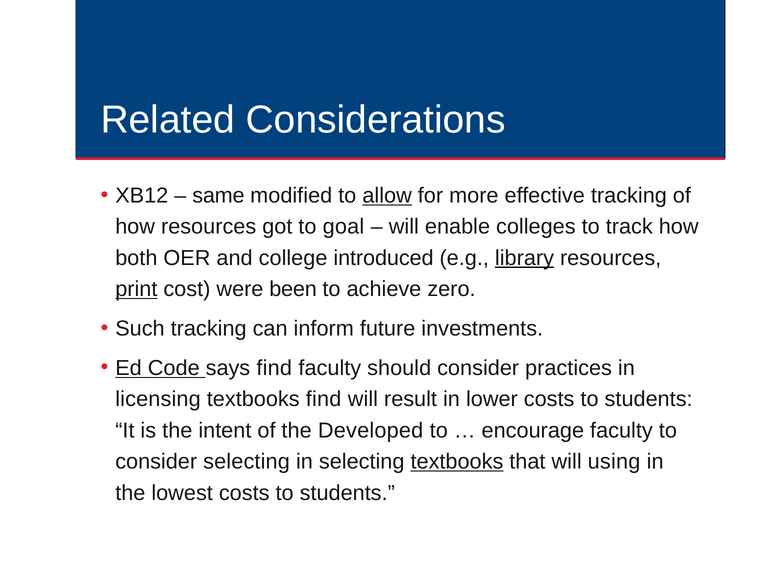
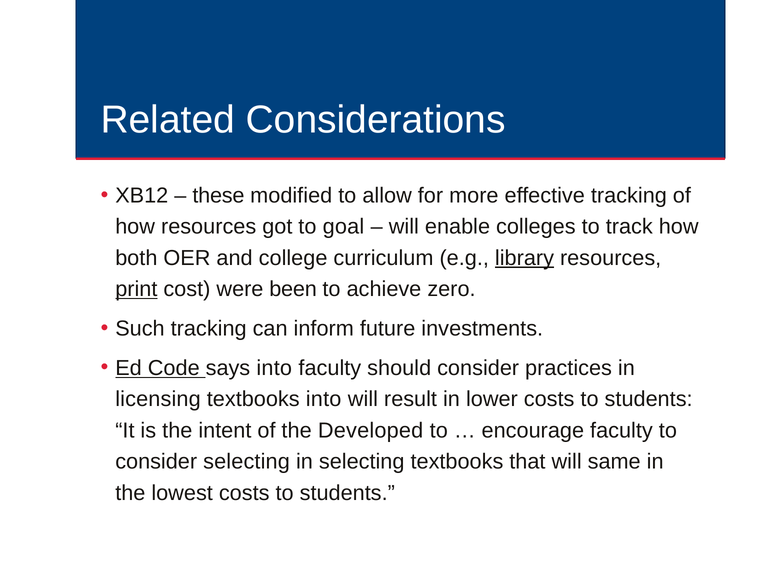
same: same -> these
allow underline: present -> none
introduced: introduced -> curriculum
says find: find -> into
textbooks find: find -> into
textbooks at (457, 462) underline: present -> none
using: using -> same
